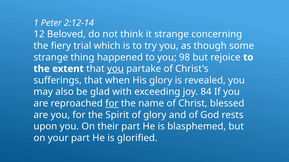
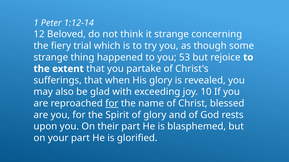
2:12-14: 2:12-14 -> 1:12-14
98: 98 -> 53
you at (115, 69) underline: present -> none
84: 84 -> 10
